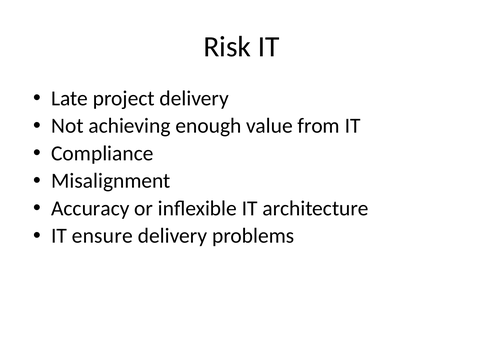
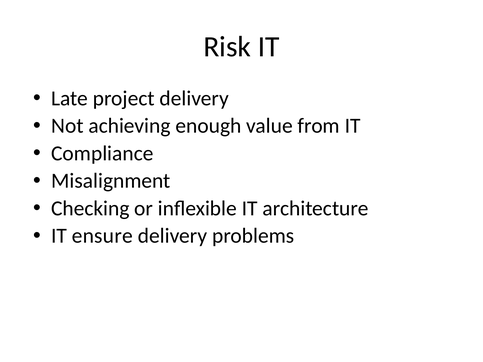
Accuracy: Accuracy -> Checking
